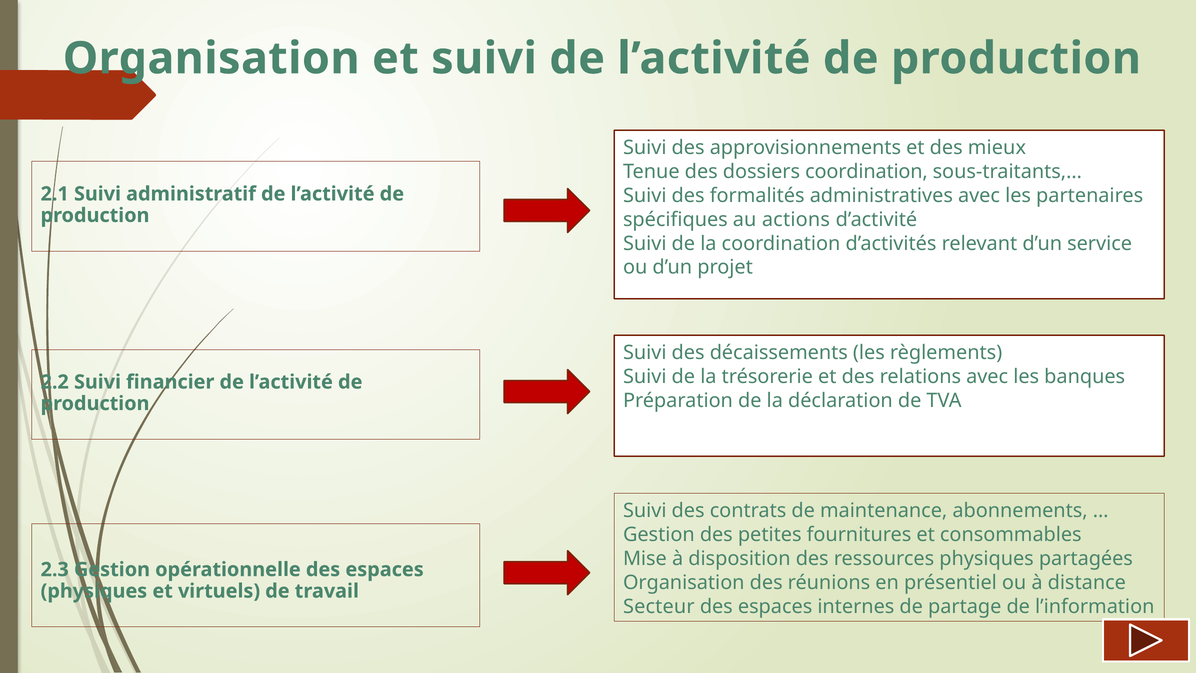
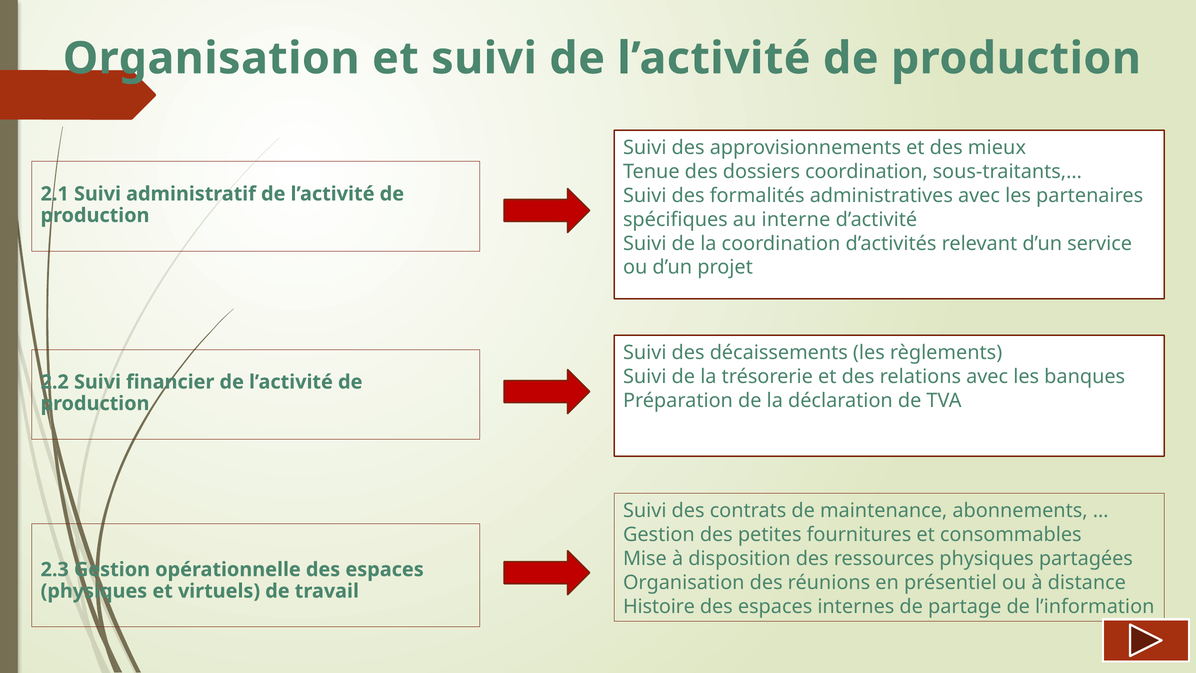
actions: actions -> interne
Secteur: Secteur -> Histoire
